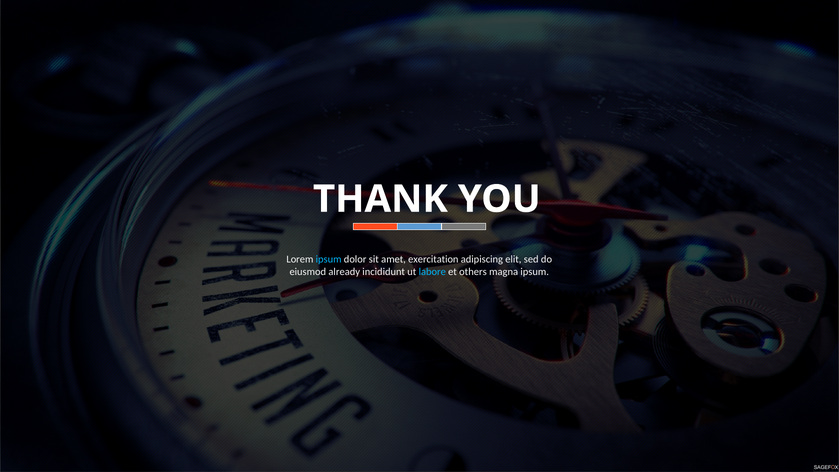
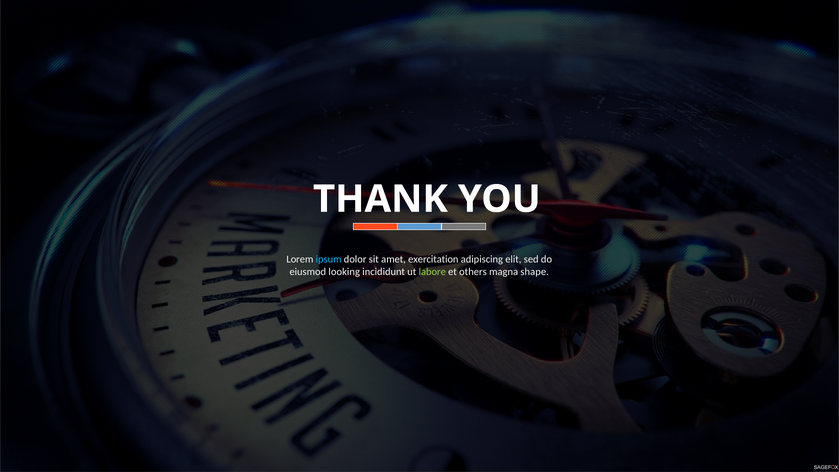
already: already -> looking
labore colour: light blue -> light green
magna ipsum: ipsum -> shape
